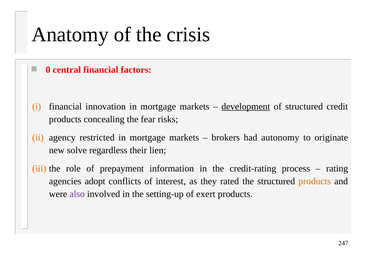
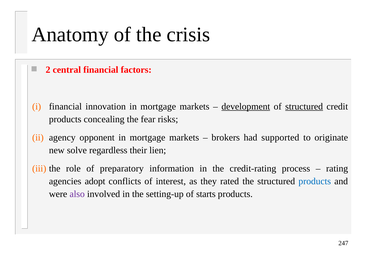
0: 0 -> 2
structured at (304, 106) underline: none -> present
restricted: restricted -> opponent
autonomy: autonomy -> supported
prepayment: prepayment -> preparatory
products at (315, 181) colour: orange -> blue
exert: exert -> starts
